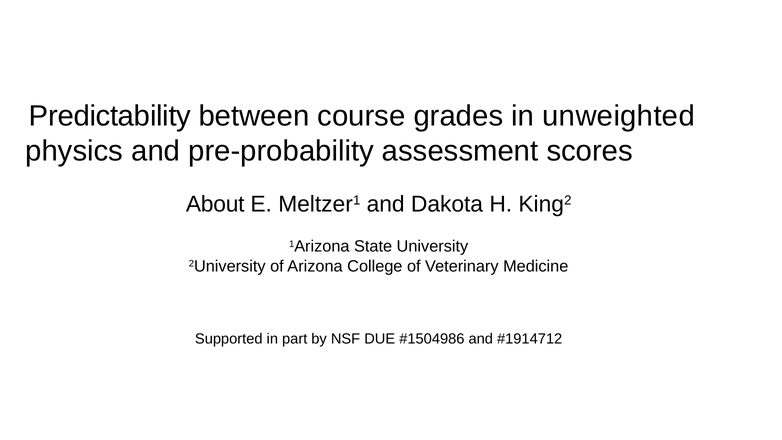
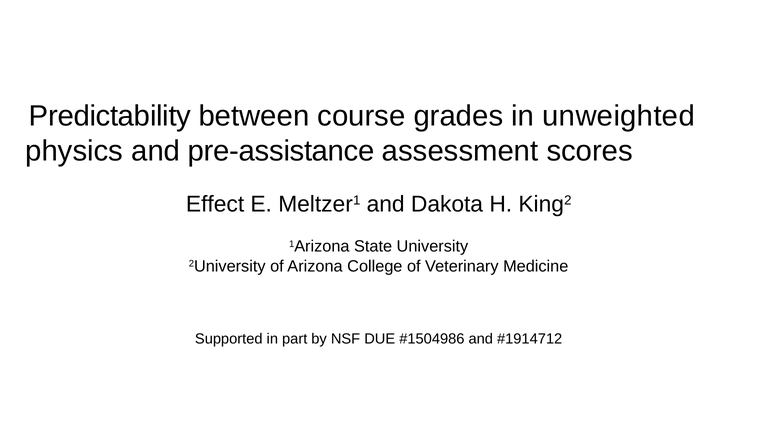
pre-probability: pre-probability -> pre-assistance
About: About -> Effect
